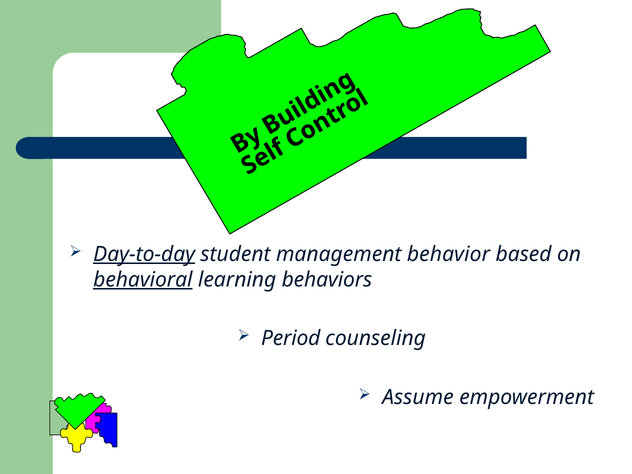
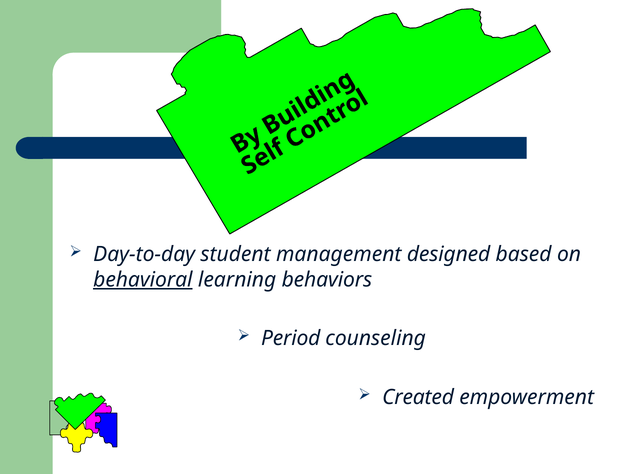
Day-to-day underline: present -> none
behavior: behavior -> designed
Assume: Assume -> Created
